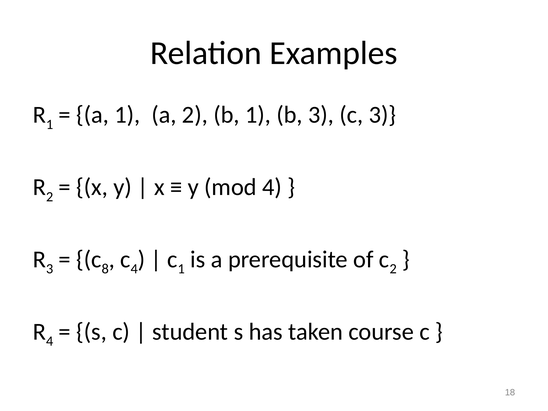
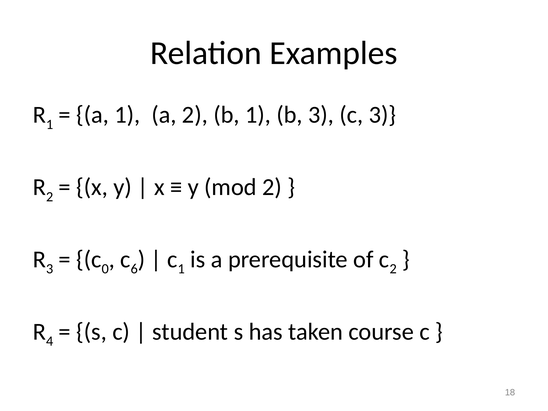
mod 4: 4 -> 2
8: 8 -> 0
c 4: 4 -> 6
